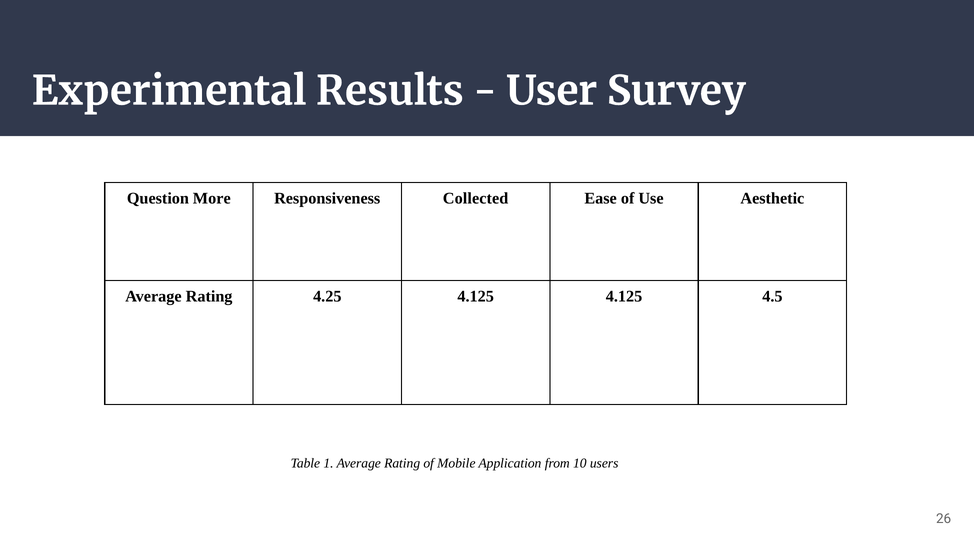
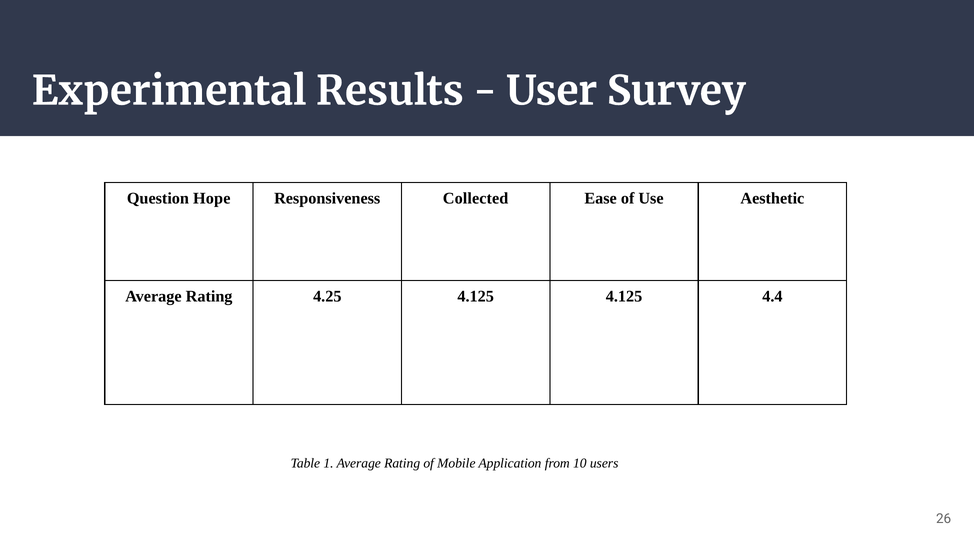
More: More -> Hope
4.5: 4.5 -> 4.4
